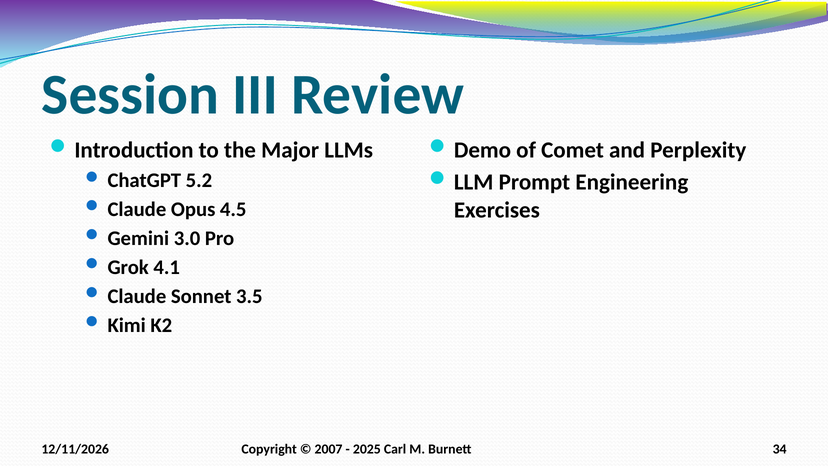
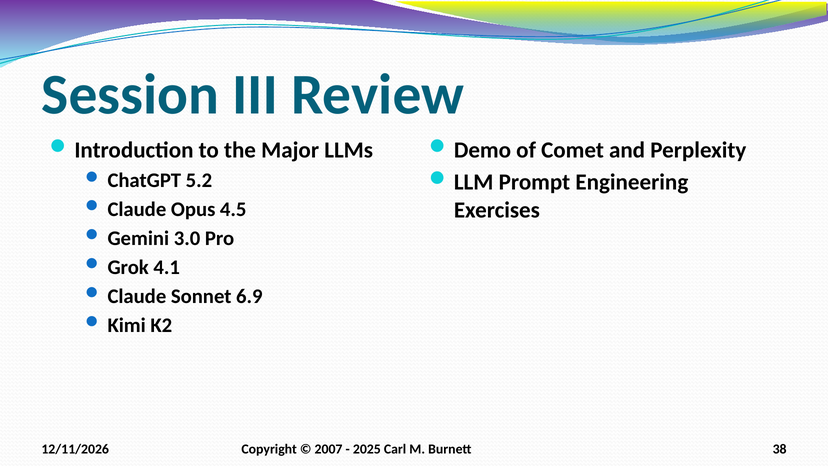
3.5: 3.5 -> 6.9
34: 34 -> 38
